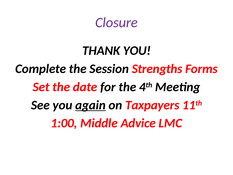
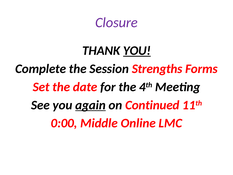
YOU at (137, 51) underline: none -> present
Taxpayers: Taxpayers -> Continued
1:00: 1:00 -> 0:00
Advice: Advice -> Online
